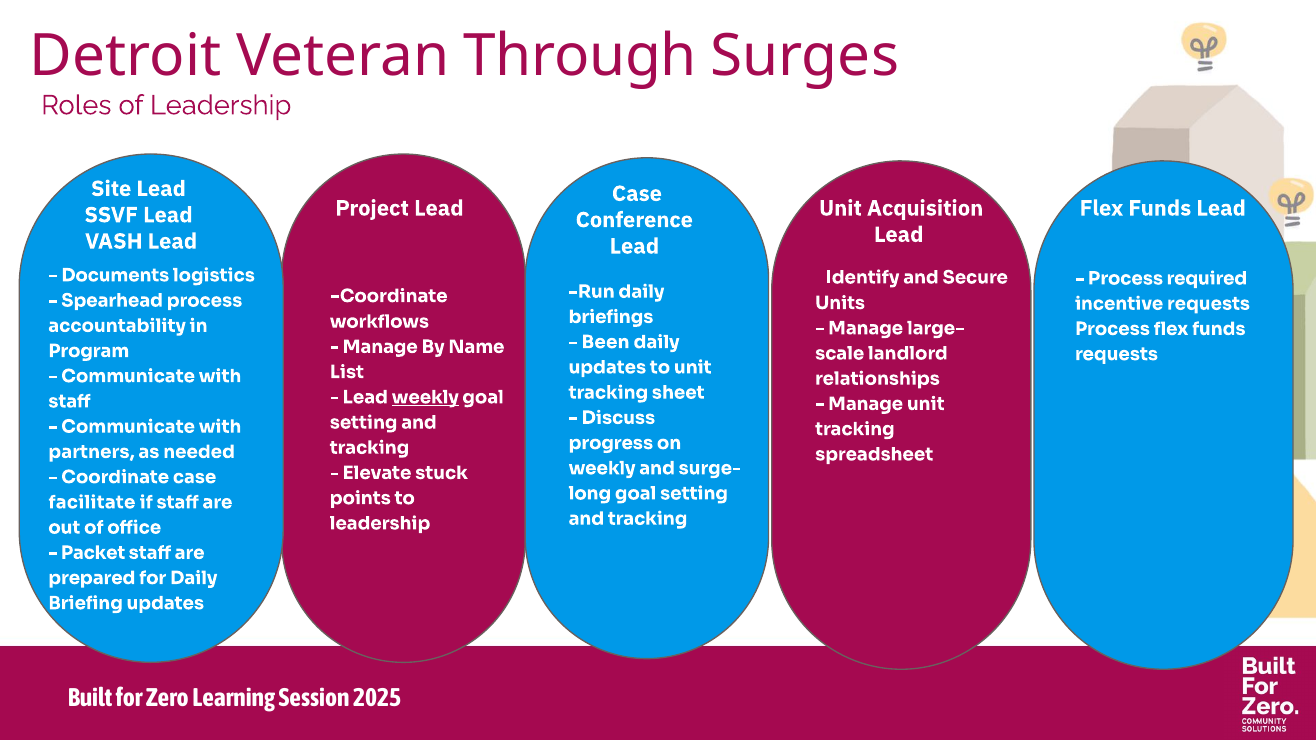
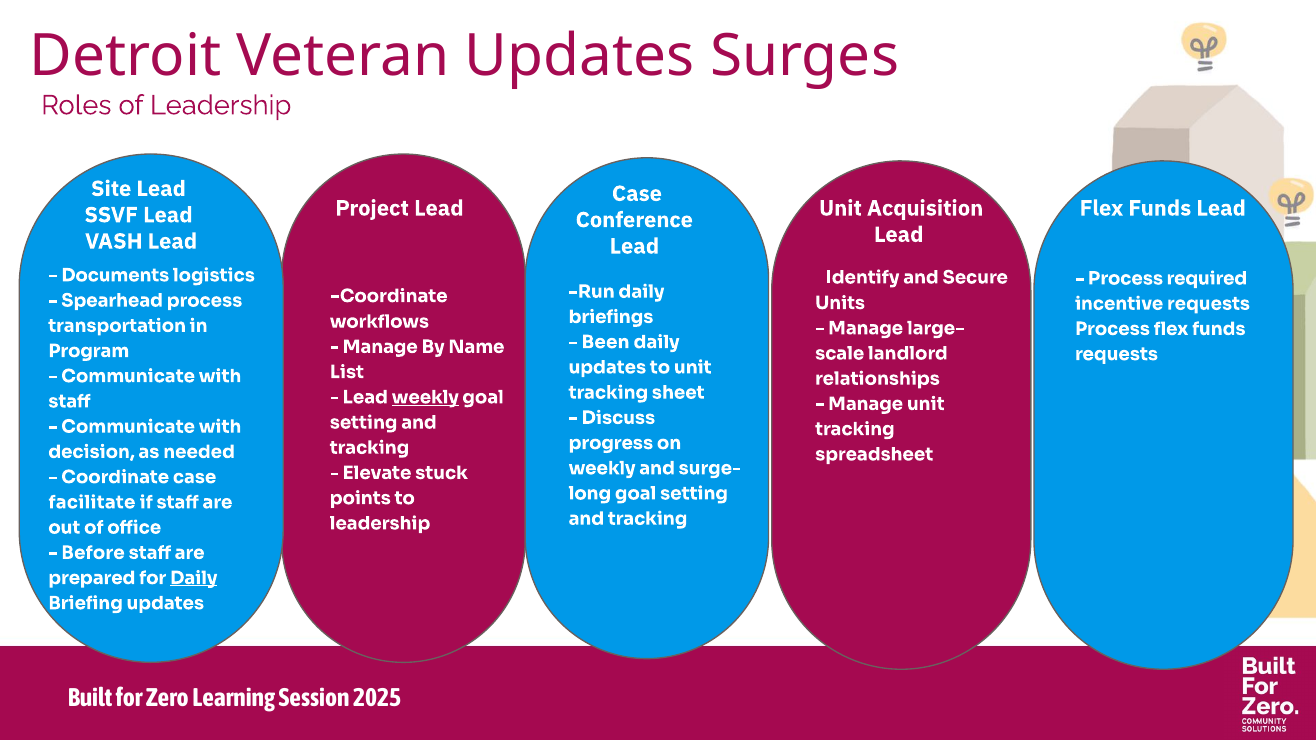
Veteran Through: Through -> Updates
accountability: accountability -> transportation
partners: partners -> decision
Packet: Packet -> Before
Daily at (194, 578) underline: none -> present
